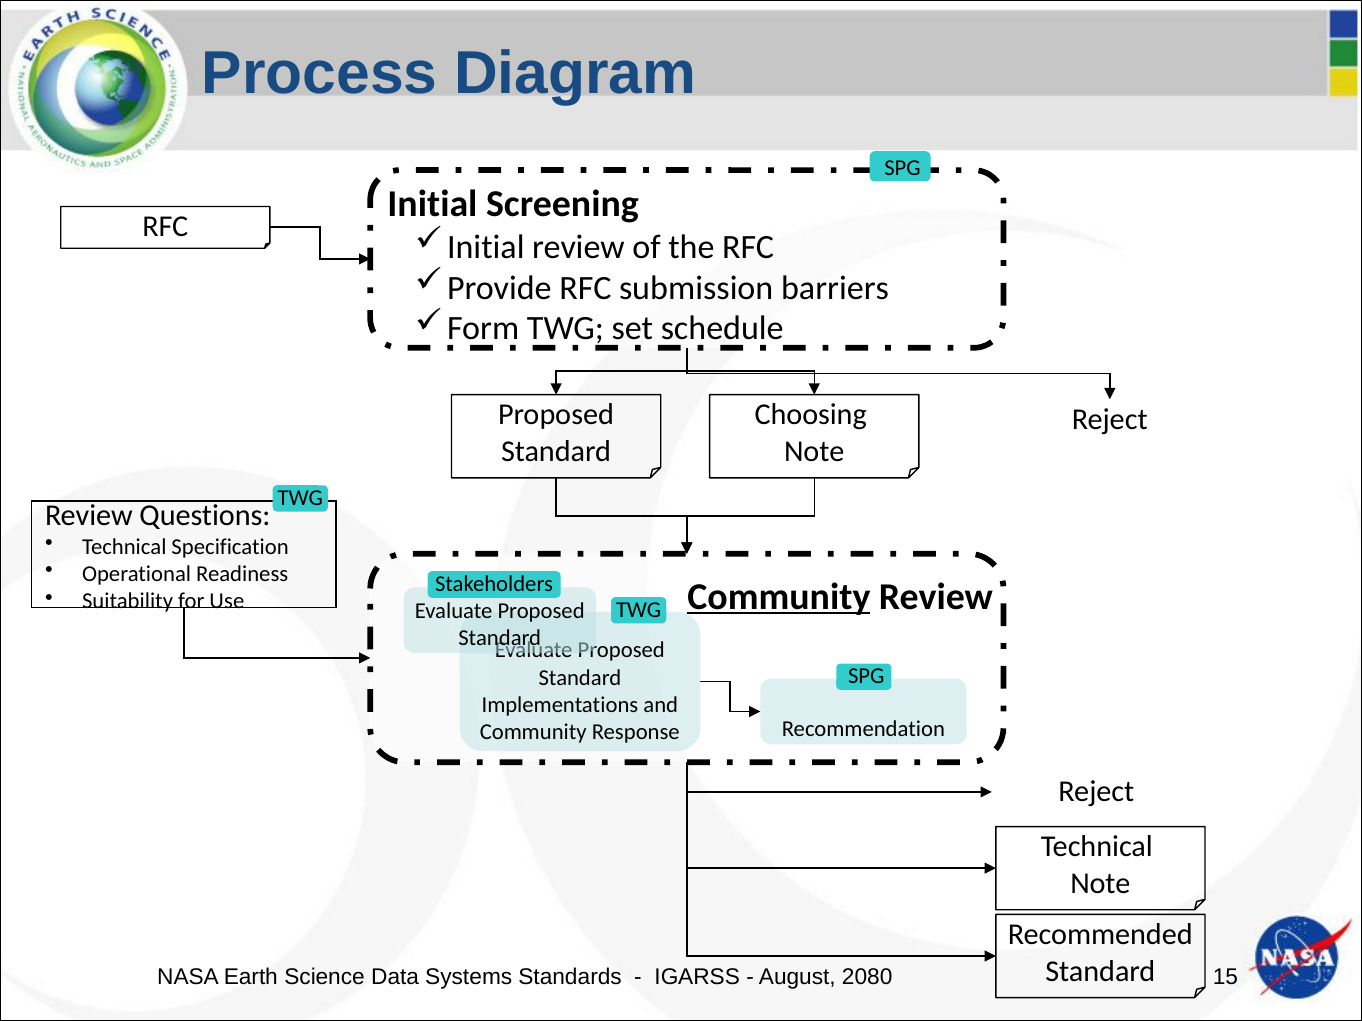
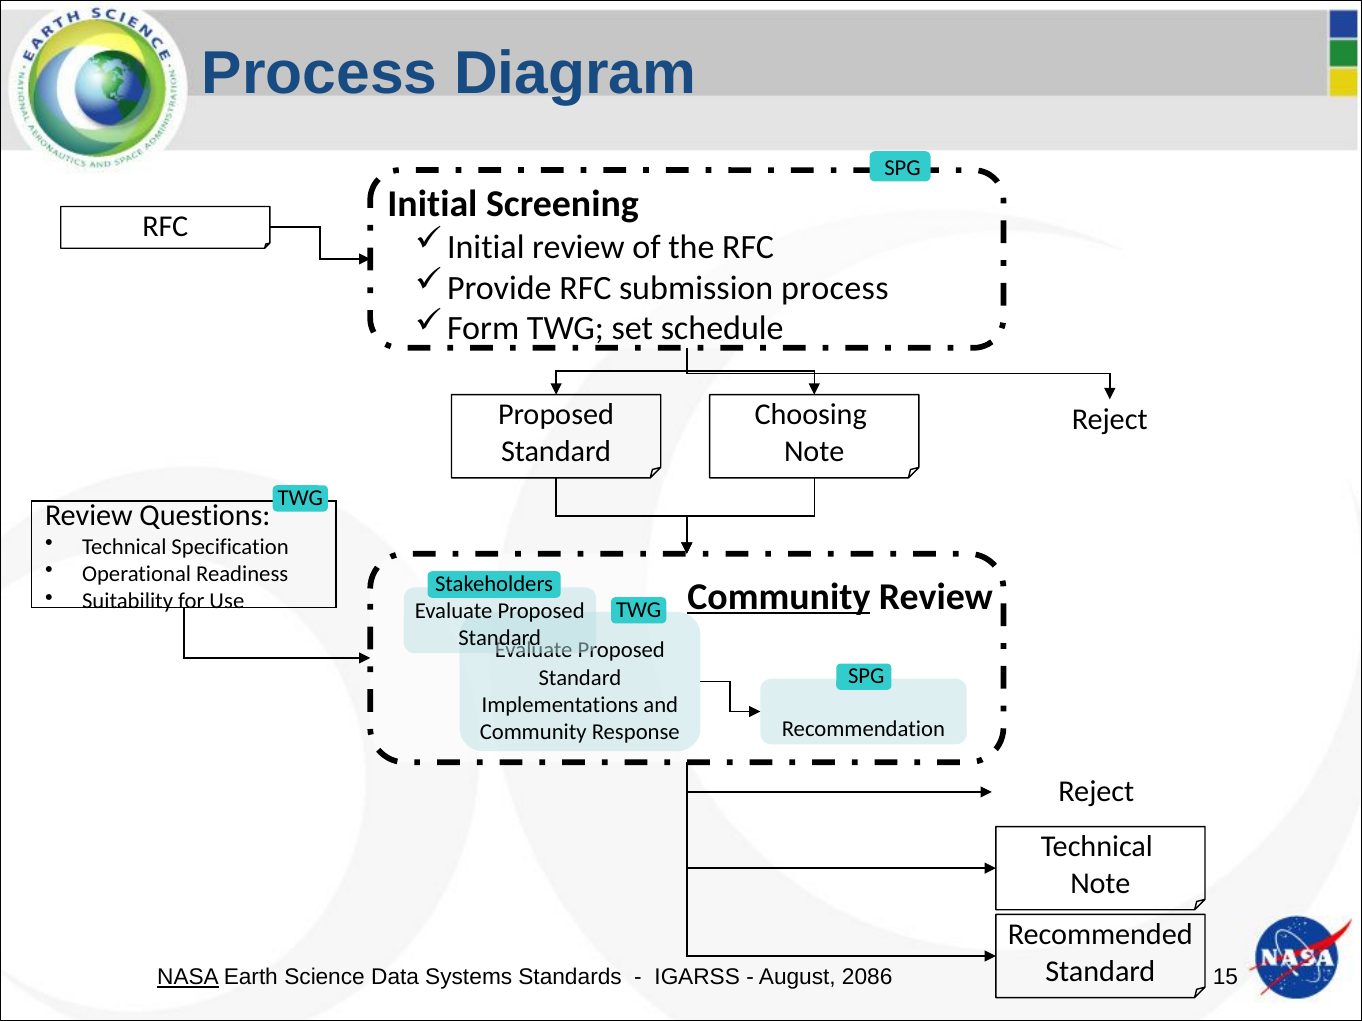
submission barriers: barriers -> process
NASA underline: none -> present
2080: 2080 -> 2086
